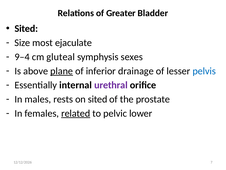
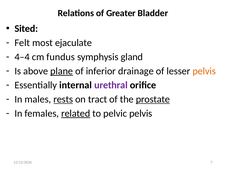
Size: Size -> Felt
9–4: 9–4 -> 4–4
gluteal: gluteal -> fundus
sexes: sexes -> gland
pelvis at (204, 71) colour: blue -> orange
rests underline: none -> present
on sited: sited -> tract
prostate underline: none -> present
pelvic lower: lower -> pelvis
